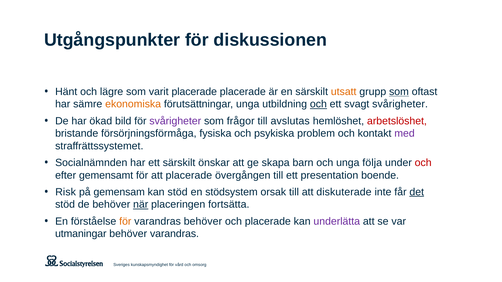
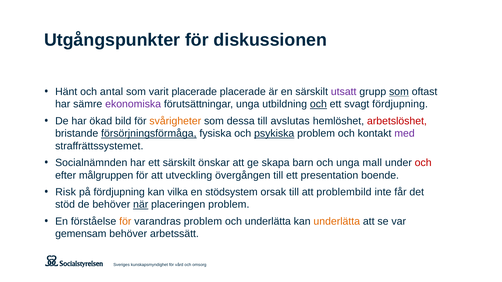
lägre: lägre -> antal
utsatt colour: orange -> purple
ekonomiska colour: orange -> purple
svagt svårigheter: svårigheter -> fördjupning
svårigheter at (175, 121) colour: purple -> orange
frågor: frågor -> dessa
försörjningsförmåga underline: none -> present
psykiska underline: none -> present
följa: följa -> mall
gemensamt: gemensamt -> målgruppen
att placerade: placerade -> utveckling
på gemensam: gemensam -> fördjupning
kan stöd: stöd -> vilka
diskuterade: diskuterade -> problembild
det underline: present -> none
placeringen fortsätta: fortsätta -> problem
varandras behöver: behöver -> problem
och placerade: placerade -> underlätta
underlätta at (337, 222) colour: purple -> orange
utmaningar: utmaningar -> gemensam
behöver varandras: varandras -> arbetssätt
